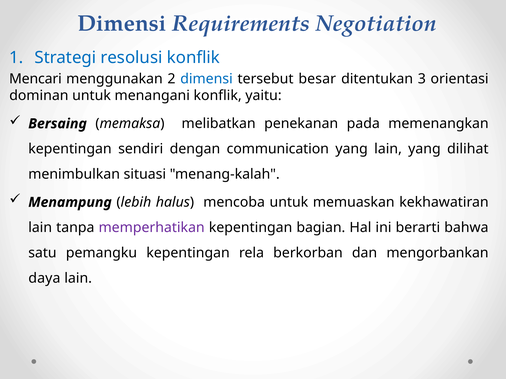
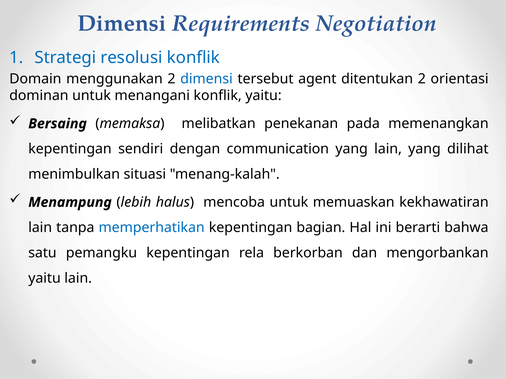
Mencari: Mencari -> Domain
besar: besar -> agent
ditentukan 3: 3 -> 2
memperhatikan colour: purple -> blue
daya at (44, 278): daya -> yaitu
